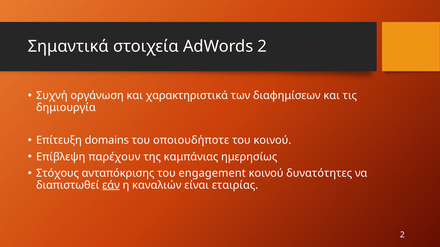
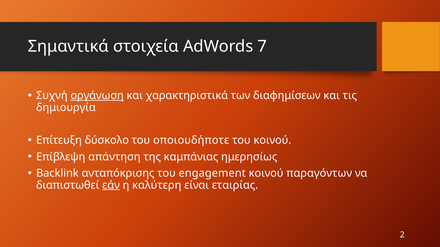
AdWords 2: 2 -> 7
οργάνωση underline: none -> present
domains: domains -> δύσκολο
παρέχουν: παρέχουν -> απάντηση
Στόχους: Στόχους -> Backlink
δυνατότητες: δυνατότητες -> παραγόντων
καναλιών: καναλιών -> καλύτερη
